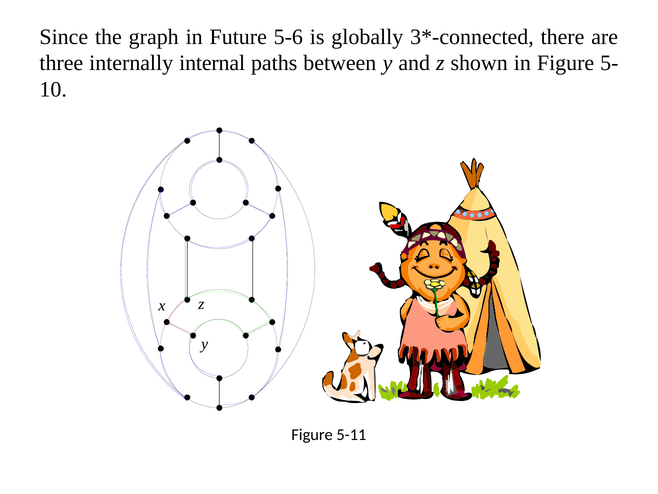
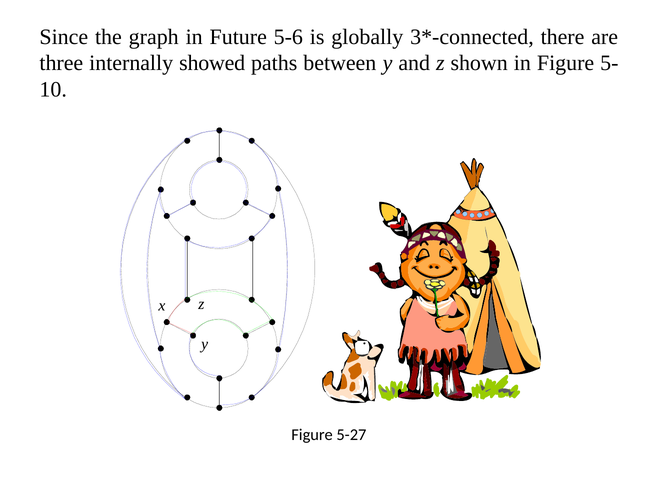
internal: internal -> showed
5-11: 5-11 -> 5-27
